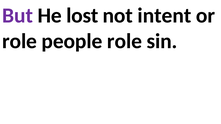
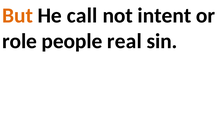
But colour: purple -> orange
lost: lost -> call
people role: role -> real
